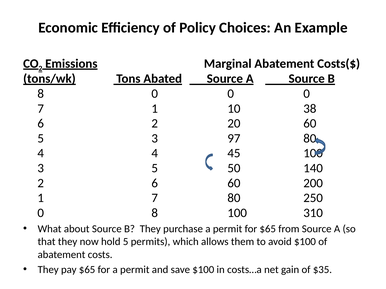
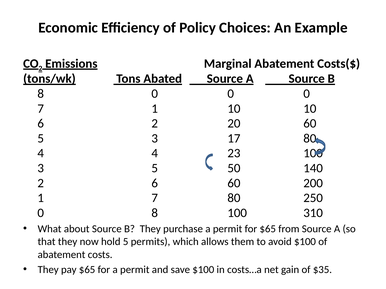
10 38: 38 -> 10
97: 97 -> 17
45: 45 -> 23
